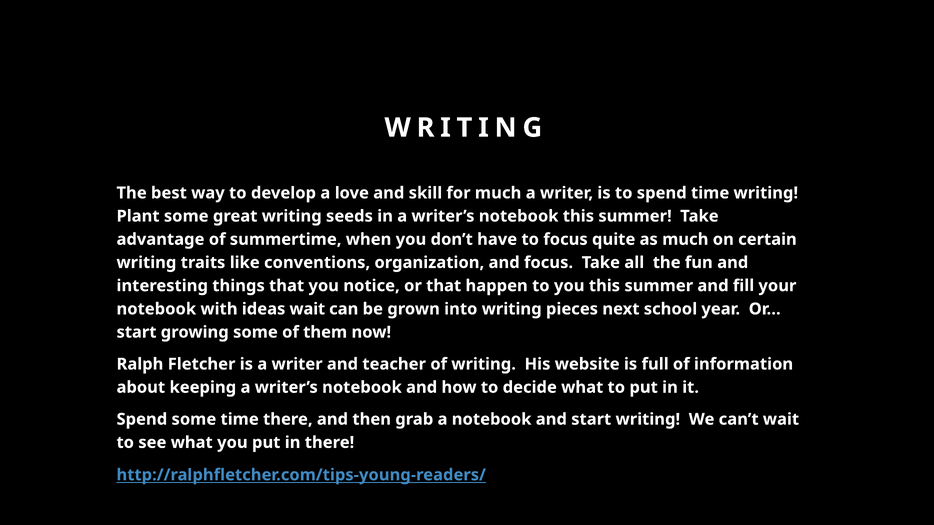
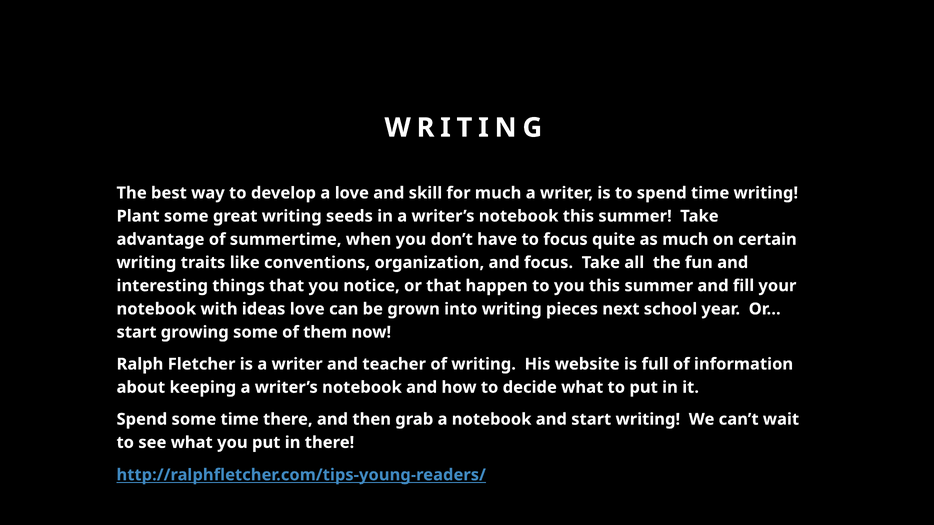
ideas wait: wait -> love
